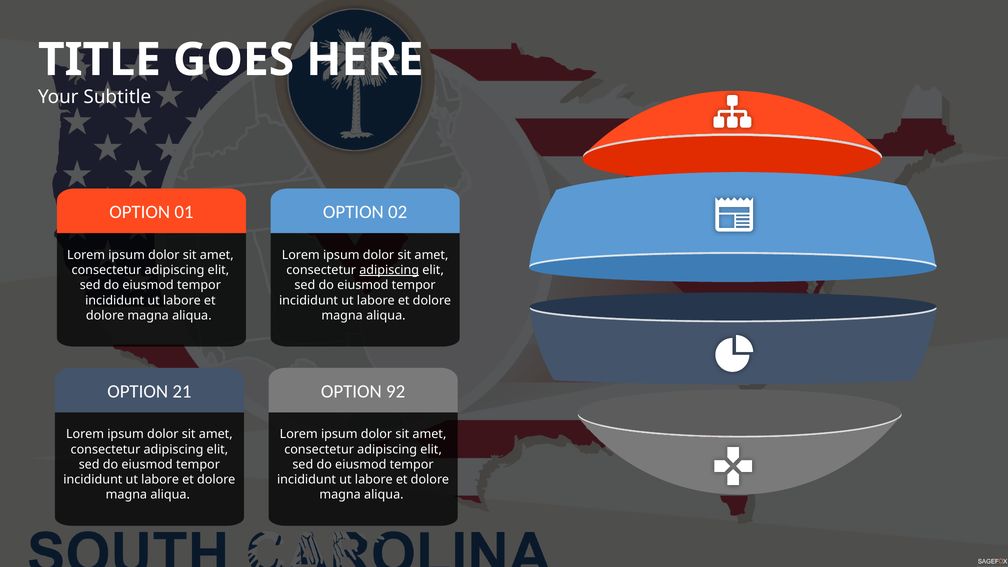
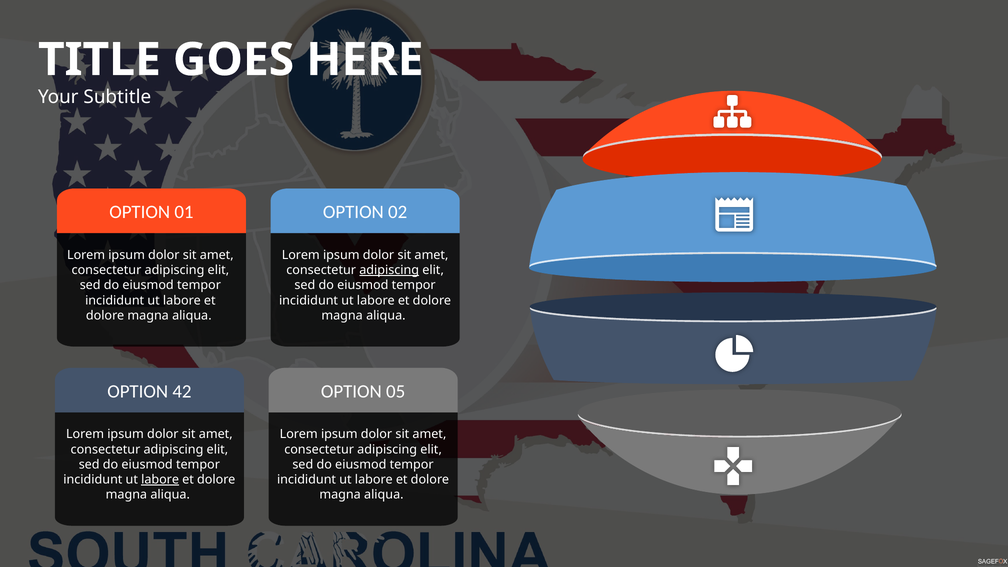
21: 21 -> 42
92: 92 -> 05
labore at (160, 480) underline: none -> present
